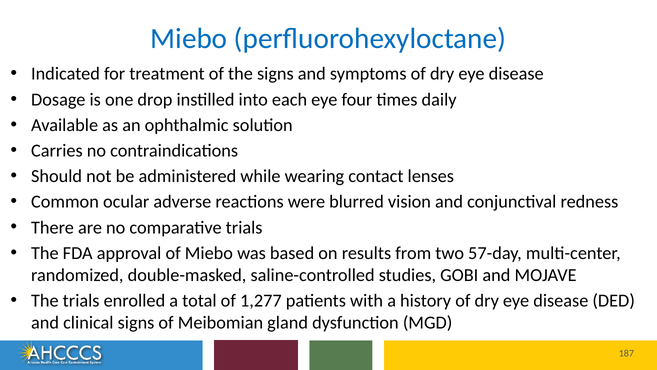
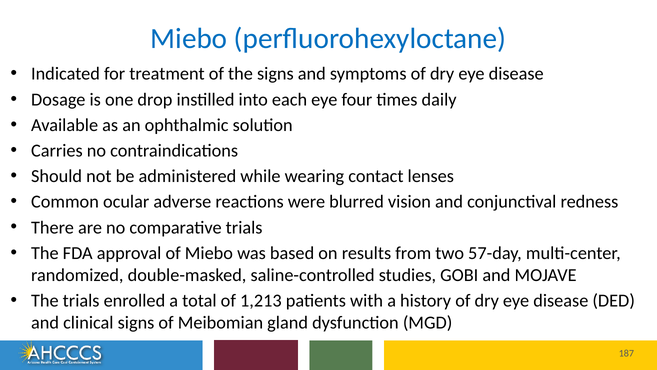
1,277: 1,277 -> 1,213
